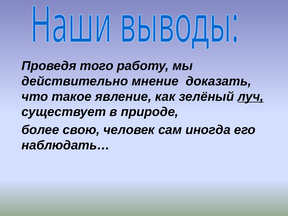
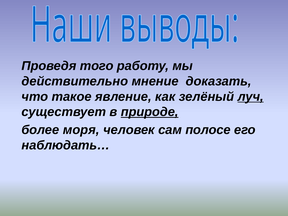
природе underline: none -> present
свою: свою -> моря
иногда: иногда -> полосе
